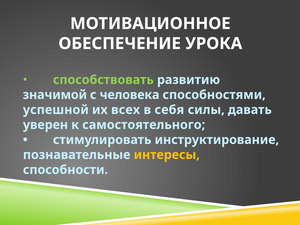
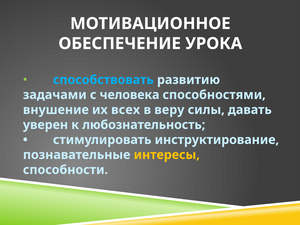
способствовать colour: light green -> light blue
значимой: значимой -> задачами
успешной: успешной -> внушение
себя: себя -> веру
самостоятельного: самостоятельного -> любознательность
